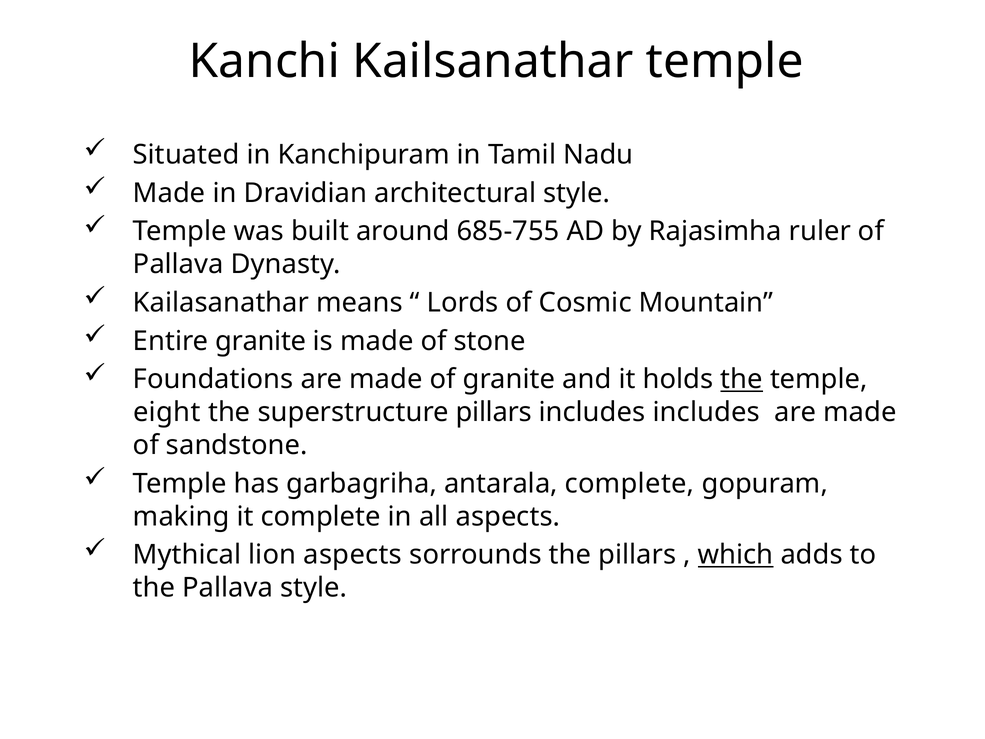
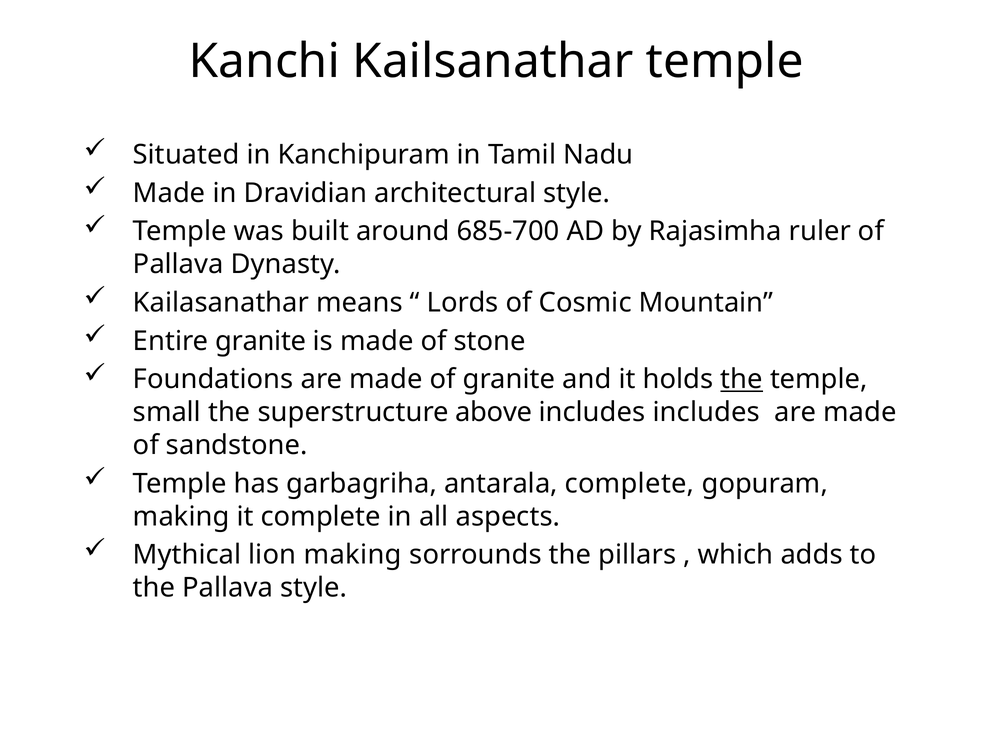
685-755: 685-755 -> 685-700
eight: eight -> small
superstructure pillars: pillars -> above
lion aspects: aspects -> making
which underline: present -> none
